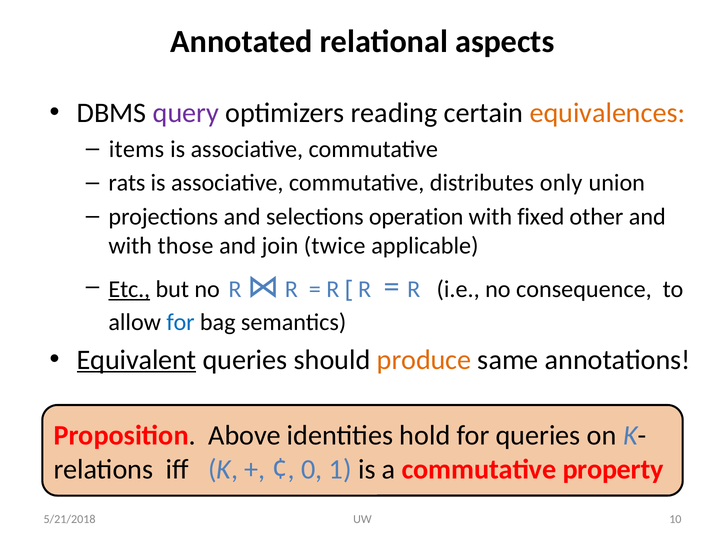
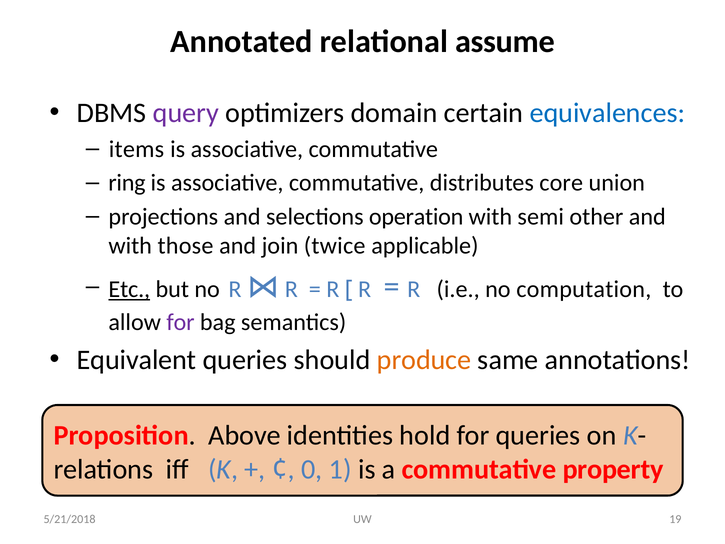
aspects: aspects -> assume
reading: reading -> domain
equivalences colour: orange -> blue
rats: rats -> ring
only: only -> core
fixed: fixed -> semi
consequence: consequence -> computation
for at (180, 322) colour: blue -> purple
Equivalent underline: present -> none
10: 10 -> 19
